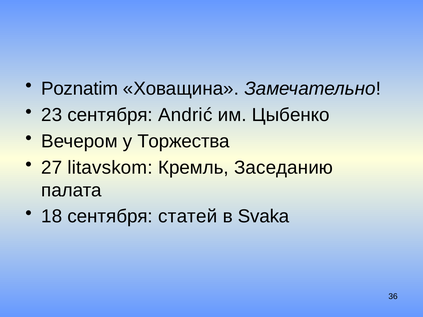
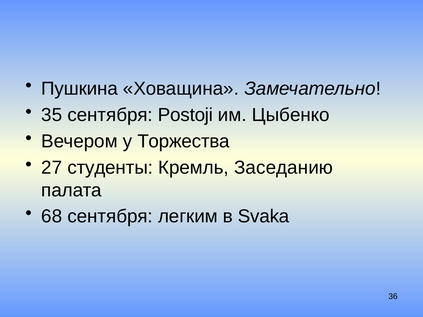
Poznatim: Poznatim -> Пушкина
23: 23 -> 35
Andrić: Andrić -> Postoji
litavskom: litavskom -> студенты
18: 18 -> 68
статей: статей -> легким
